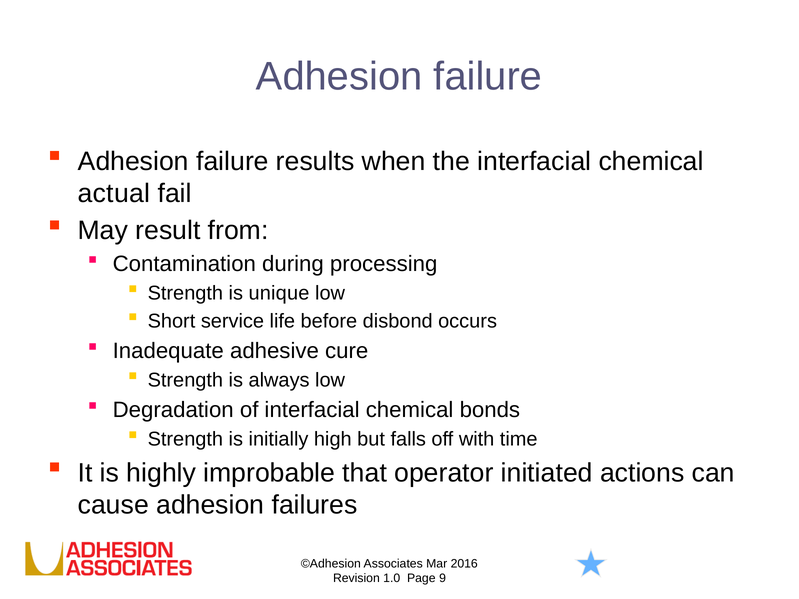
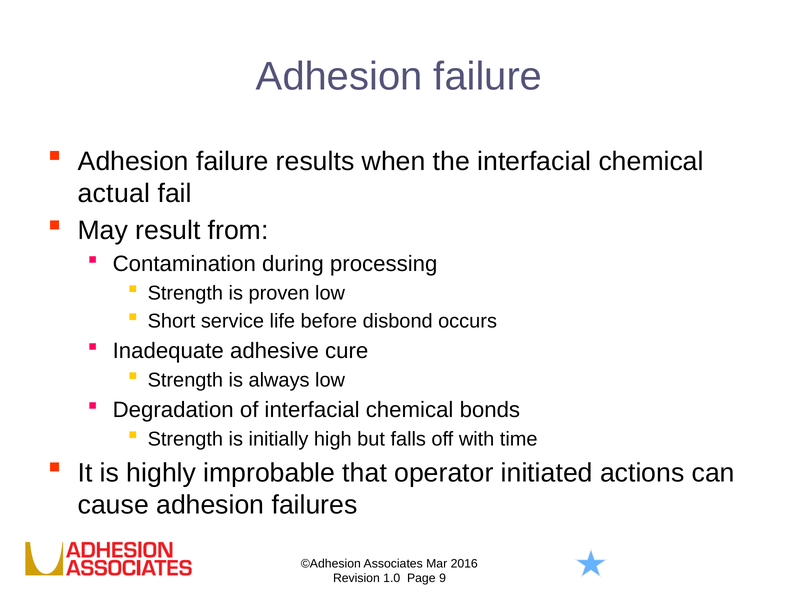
unique: unique -> proven
